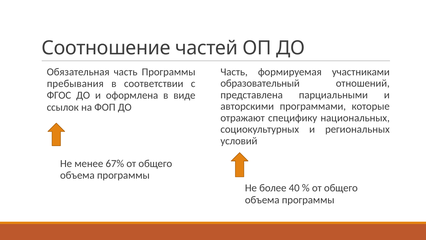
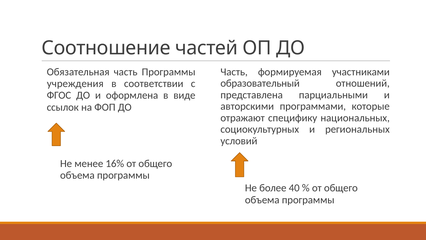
пребывания: пребывания -> учреждения
67%: 67% -> 16%
